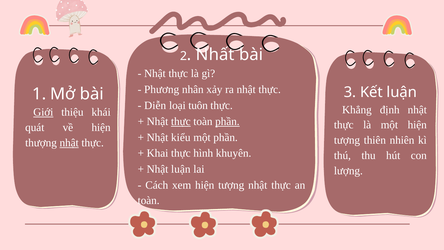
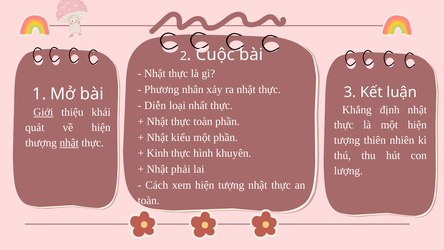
Nhất: Nhất -> Cuộc
tuôn: tuôn -> nhất
thực at (181, 121) underline: present -> none
phần at (227, 121) underline: present -> none
Khai: Khai -> Kinh
Nhật luận: luận -> phải
